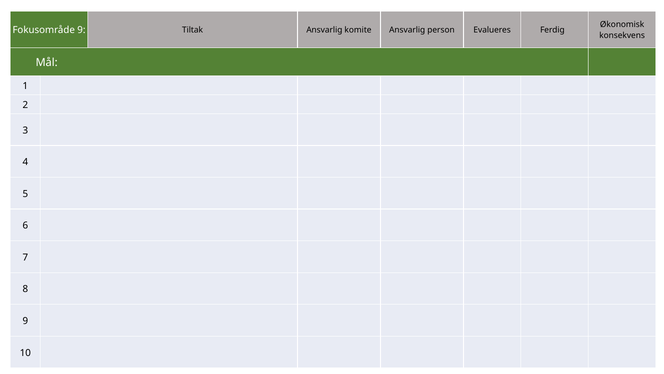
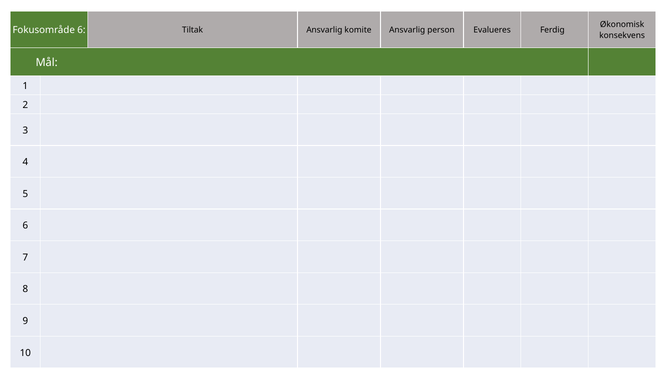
Fokusområde 9: 9 -> 6
